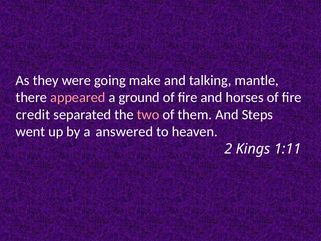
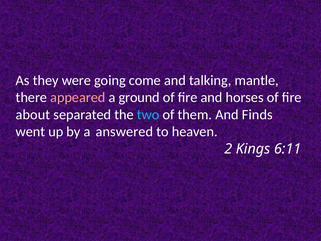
make: make -> come
credit: credit -> about
two colour: pink -> light blue
Steps: Steps -> Finds
1:11: 1:11 -> 6:11
